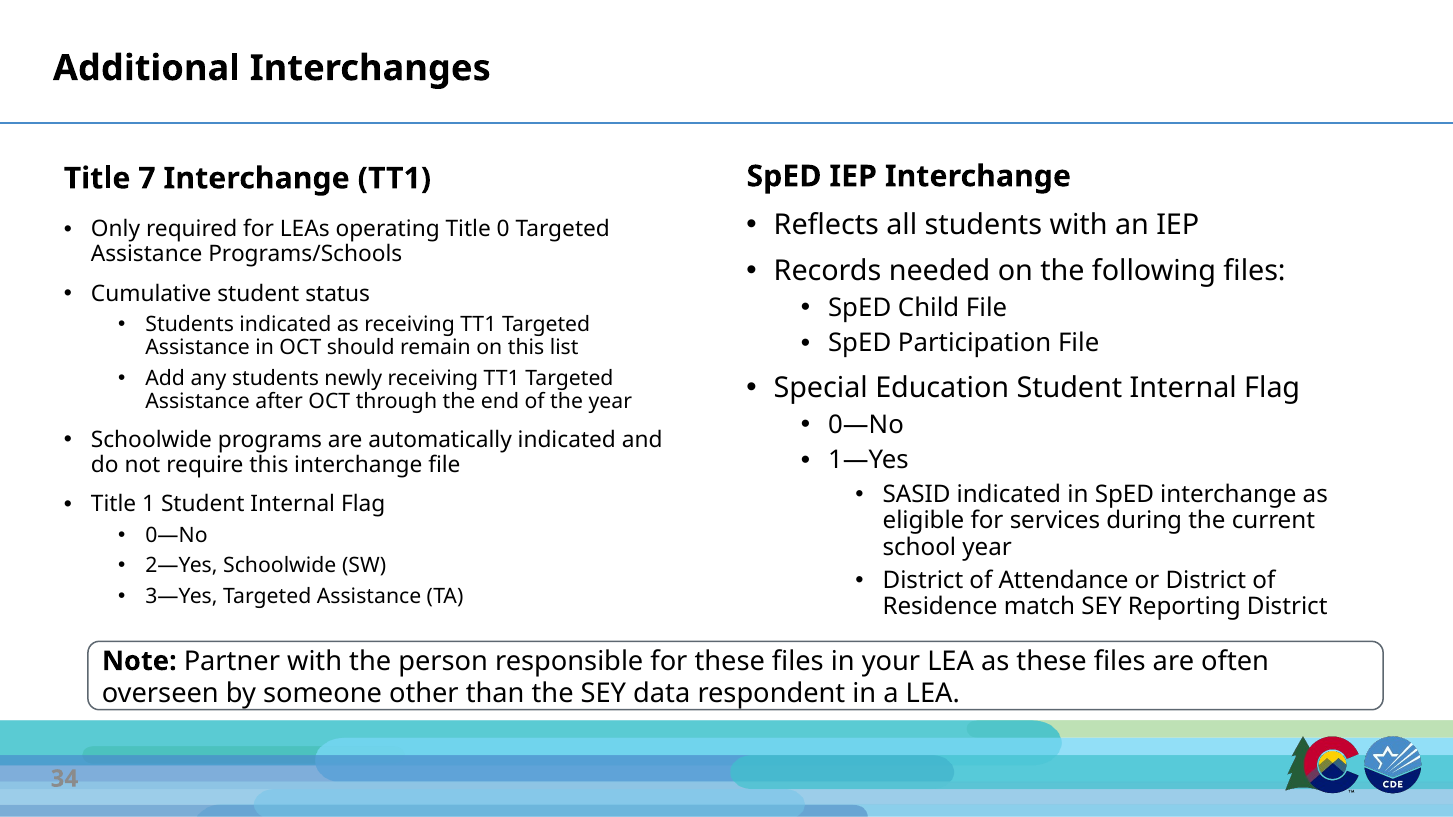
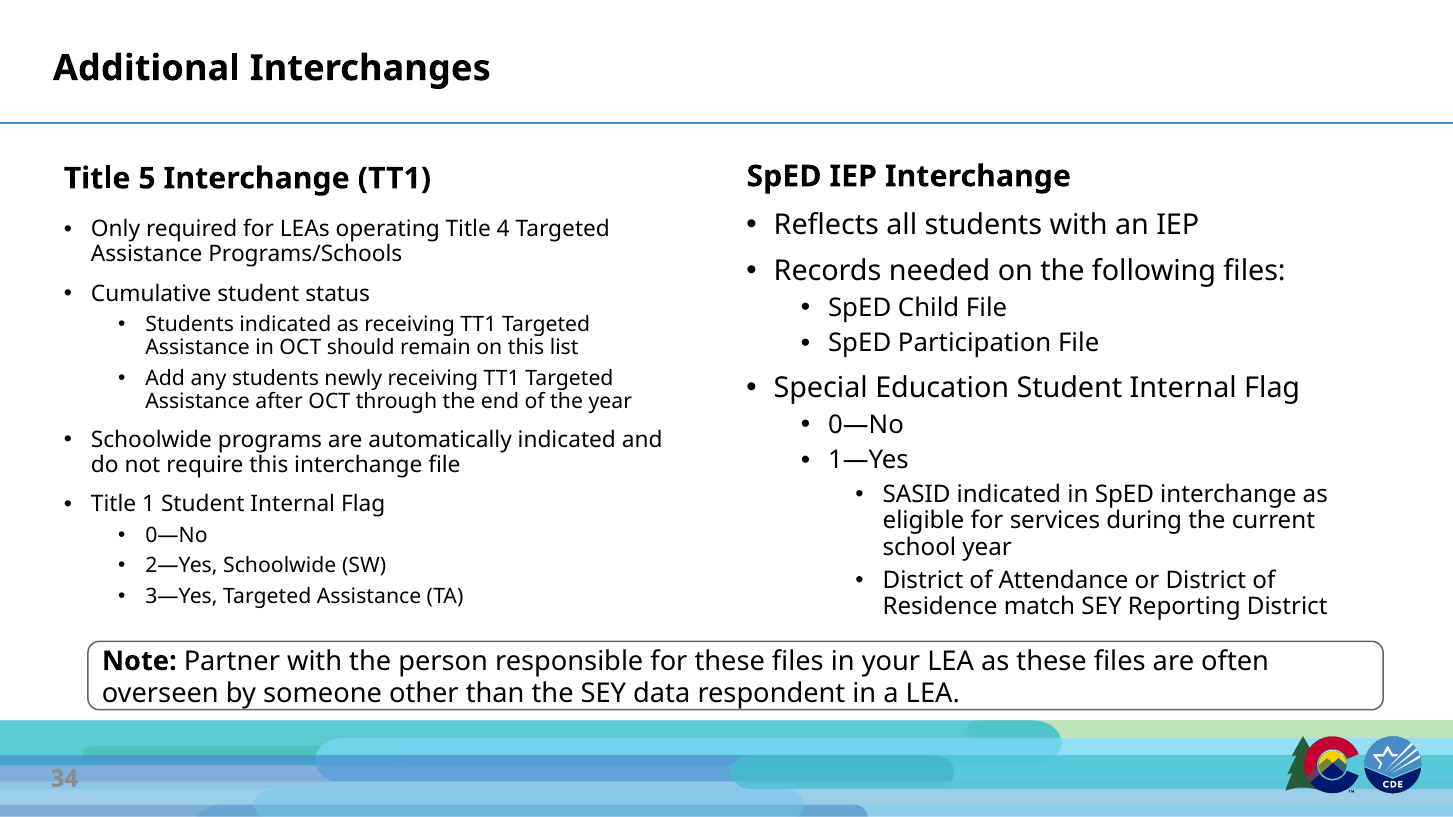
7: 7 -> 5
0: 0 -> 4
